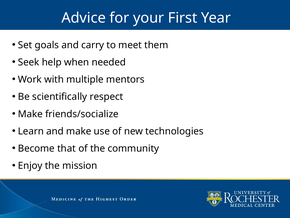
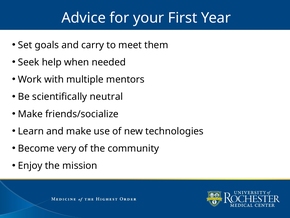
respect: respect -> neutral
that: that -> very
